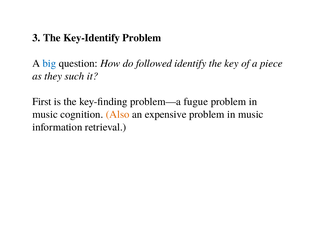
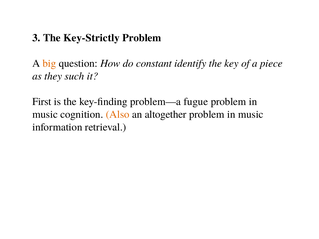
Key-Identify: Key-Identify -> Key-Strictly
big colour: blue -> orange
followed: followed -> constant
expensive: expensive -> altogether
